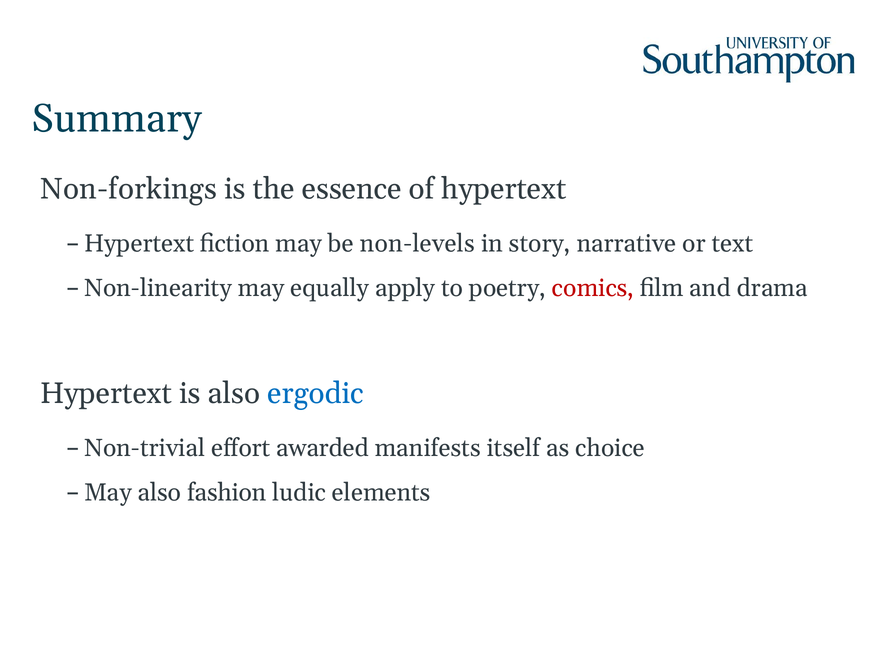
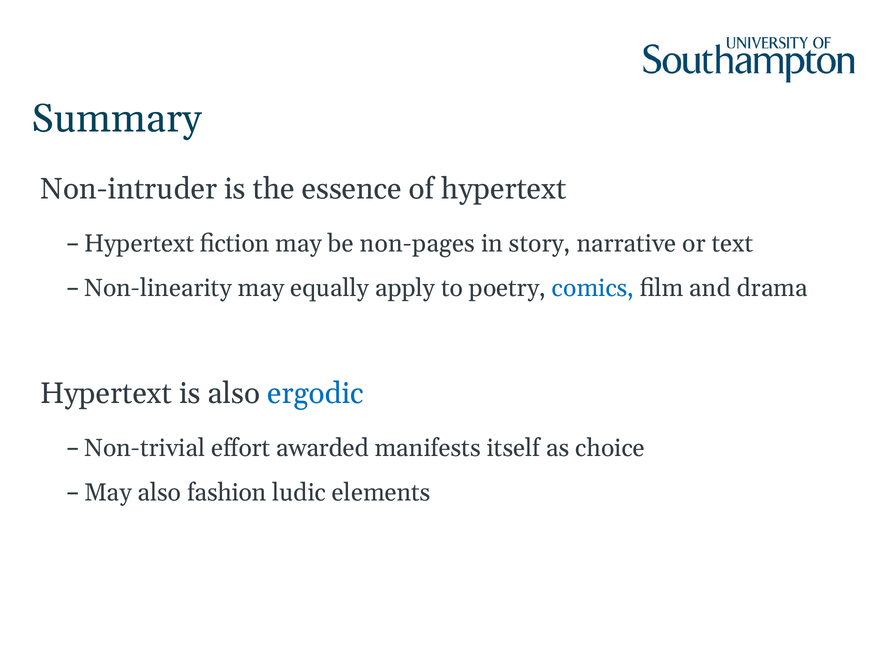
Non-forkings: Non-forkings -> Non-intruder
non-levels: non-levels -> non-pages
comics colour: red -> blue
